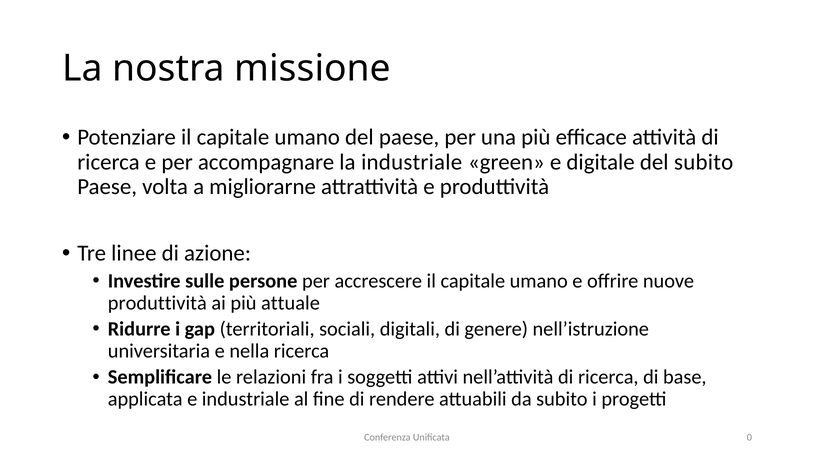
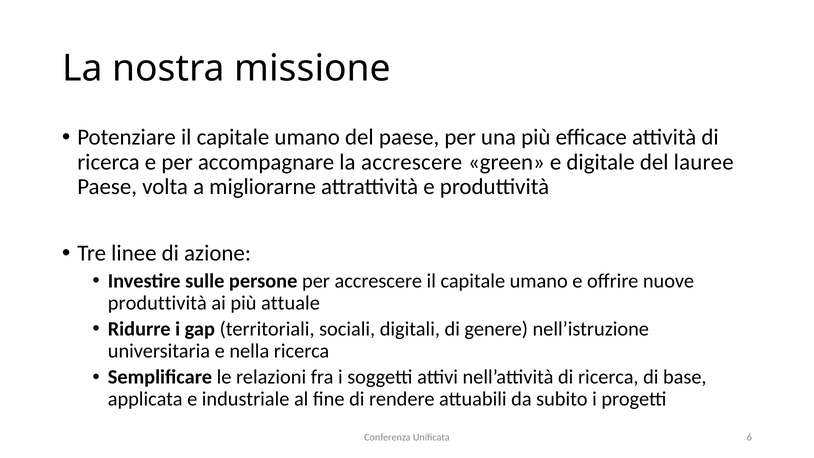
la industriale: industriale -> accrescere
del subito: subito -> lauree
0: 0 -> 6
